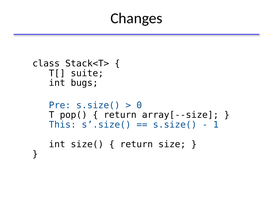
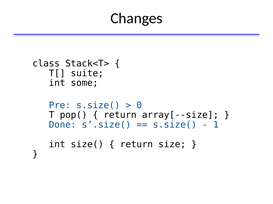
bugs: bugs -> some
This: This -> Done
